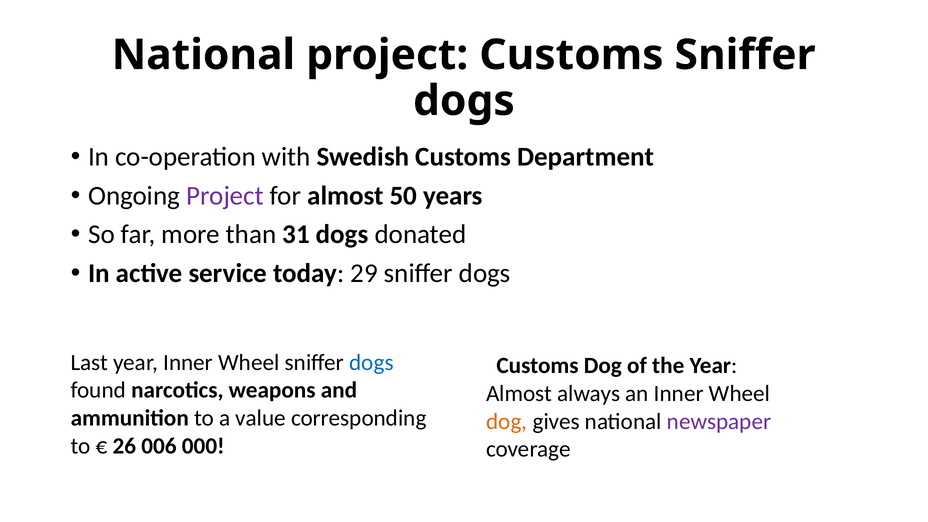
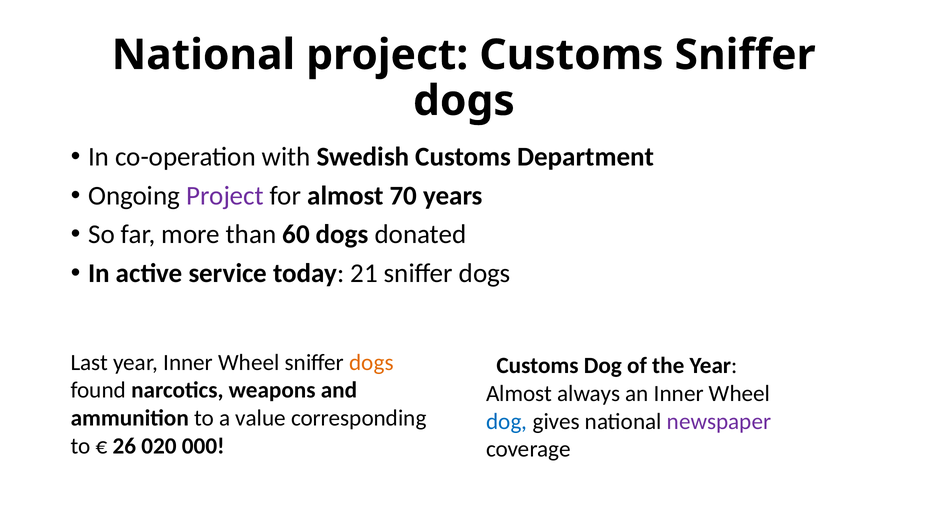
50: 50 -> 70
31: 31 -> 60
29: 29 -> 21
dogs at (371, 362) colour: blue -> orange
dog at (507, 421) colour: orange -> blue
006: 006 -> 020
